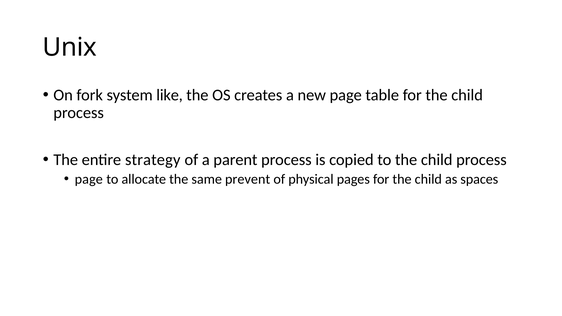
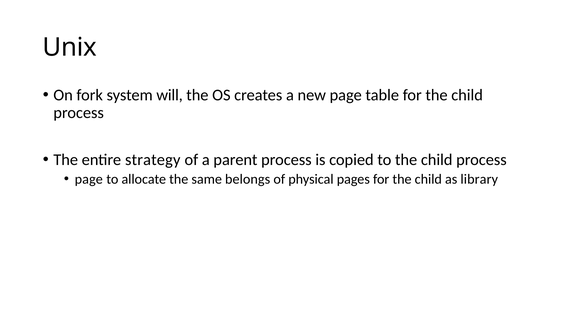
like: like -> will
prevent: prevent -> belongs
spaces: spaces -> library
